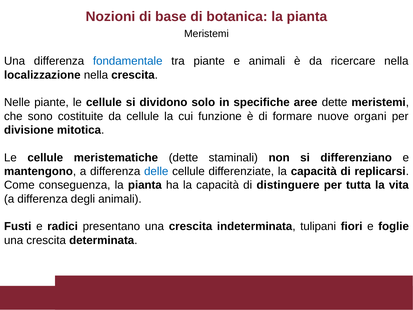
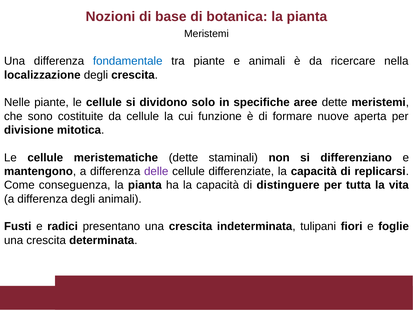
localizzazione nella: nella -> degli
organi: organi -> aperta
delle colour: blue -> purple
